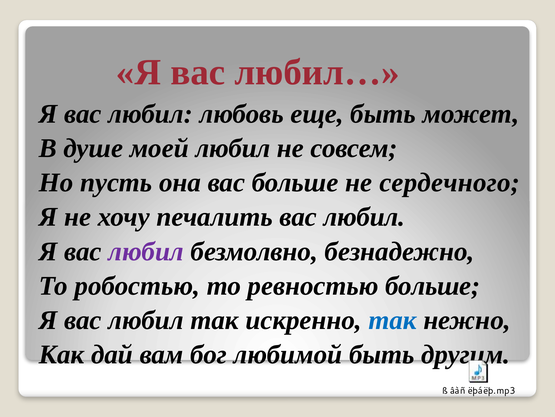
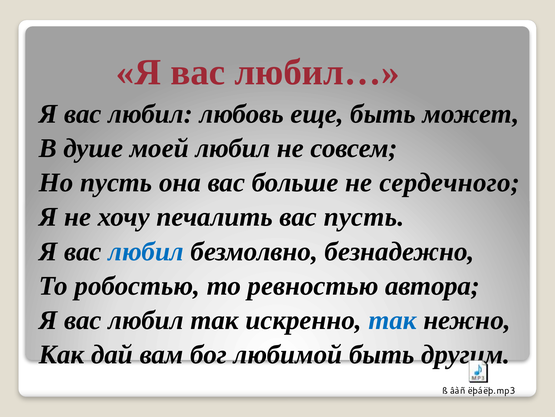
печалить вас любил: любил -> пусть
любил at (146, 251) colour: purple -> blue
ревностью больше: больше -> автора
